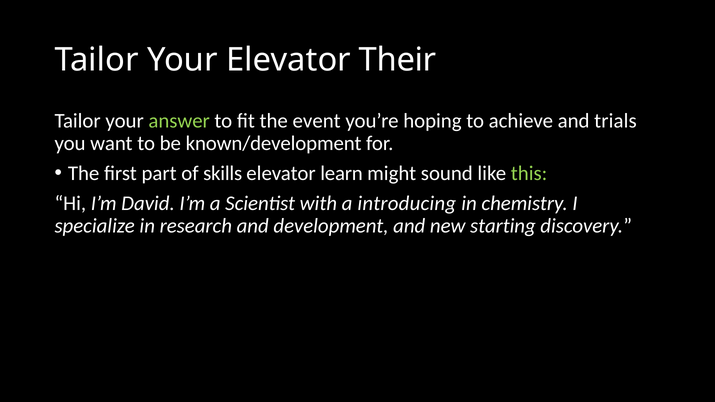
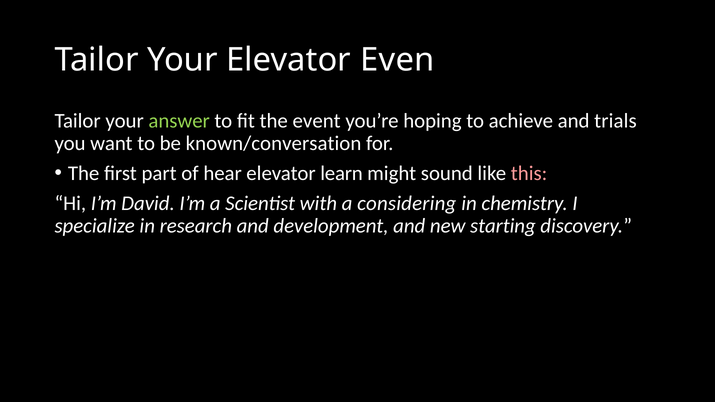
Their: Their -> Even
known/development: known/development -> known/conversation
skills: skills -> hear
this colour: light green -> pink
introducing: introducing -> considering
